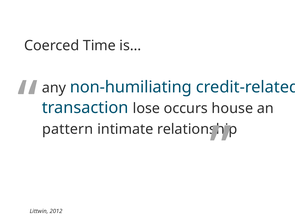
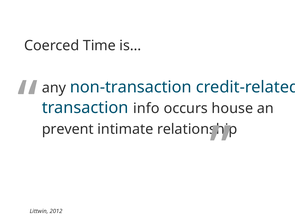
non-humiliating: non-humiliating -> non-transaction
lose: lose -> info
pattern: pattern -> prevent
